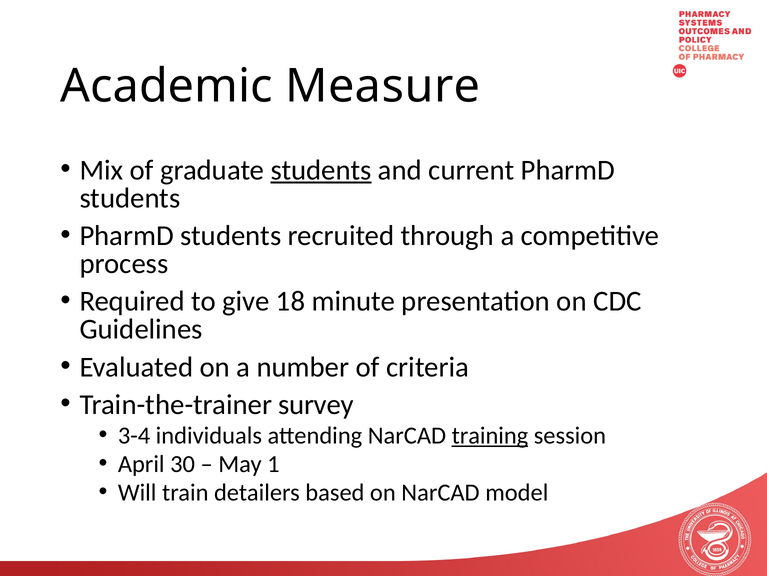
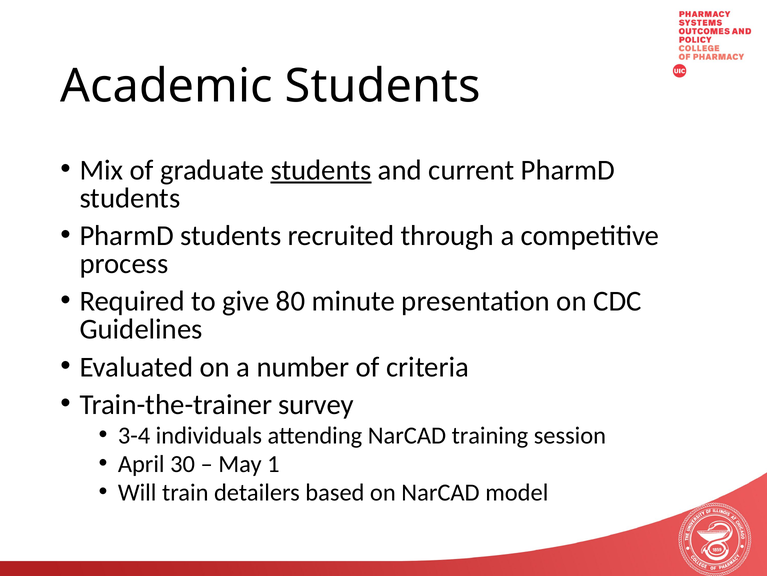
Academic Measure: Measure -> Students
18: 18 -> 80
training underline: present -> none
